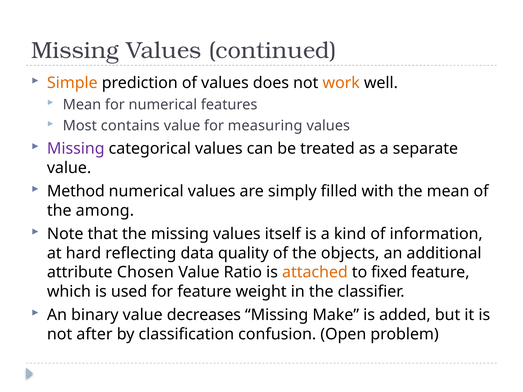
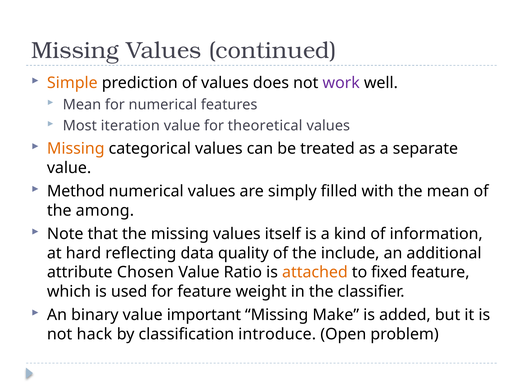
work colour: orange -> purple
contains: contains -> iteration
measuring: measuring -> theoretical
Missing at (76, 149) colour: purple -> orange
objects: objects -> include
decreases: decreases -> important
after: after -> hack
confusion: confusion -> introduce
